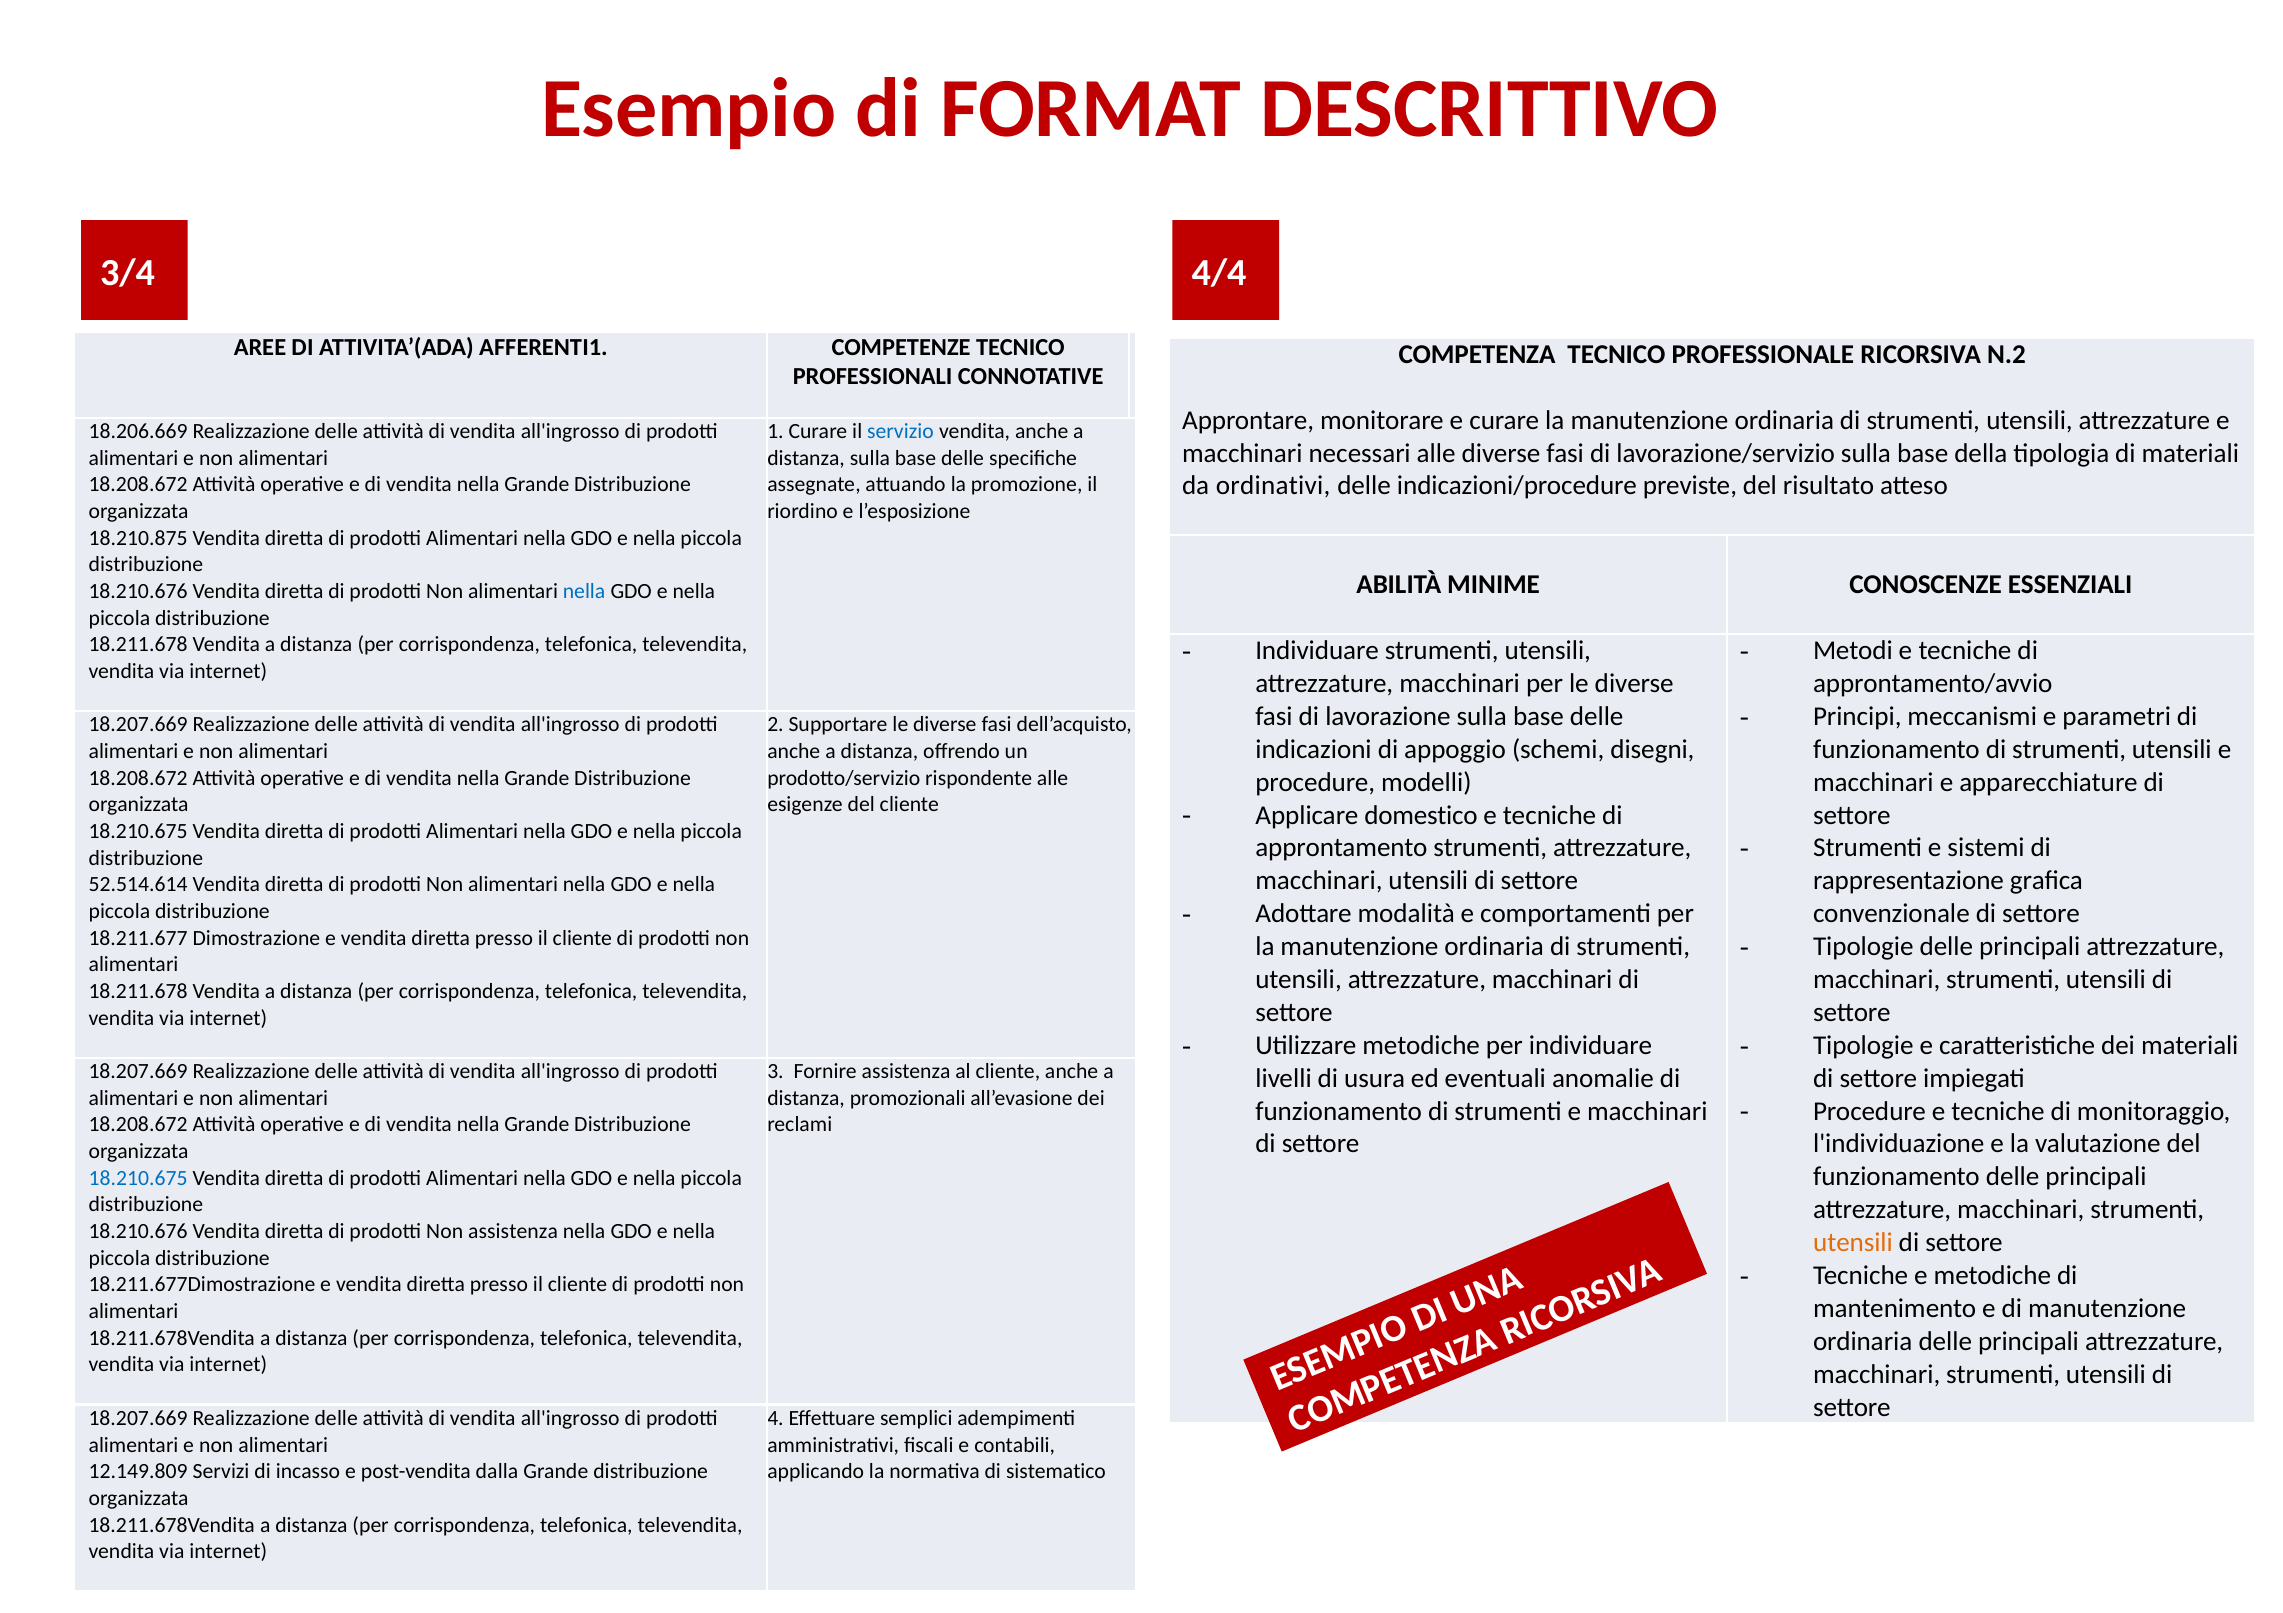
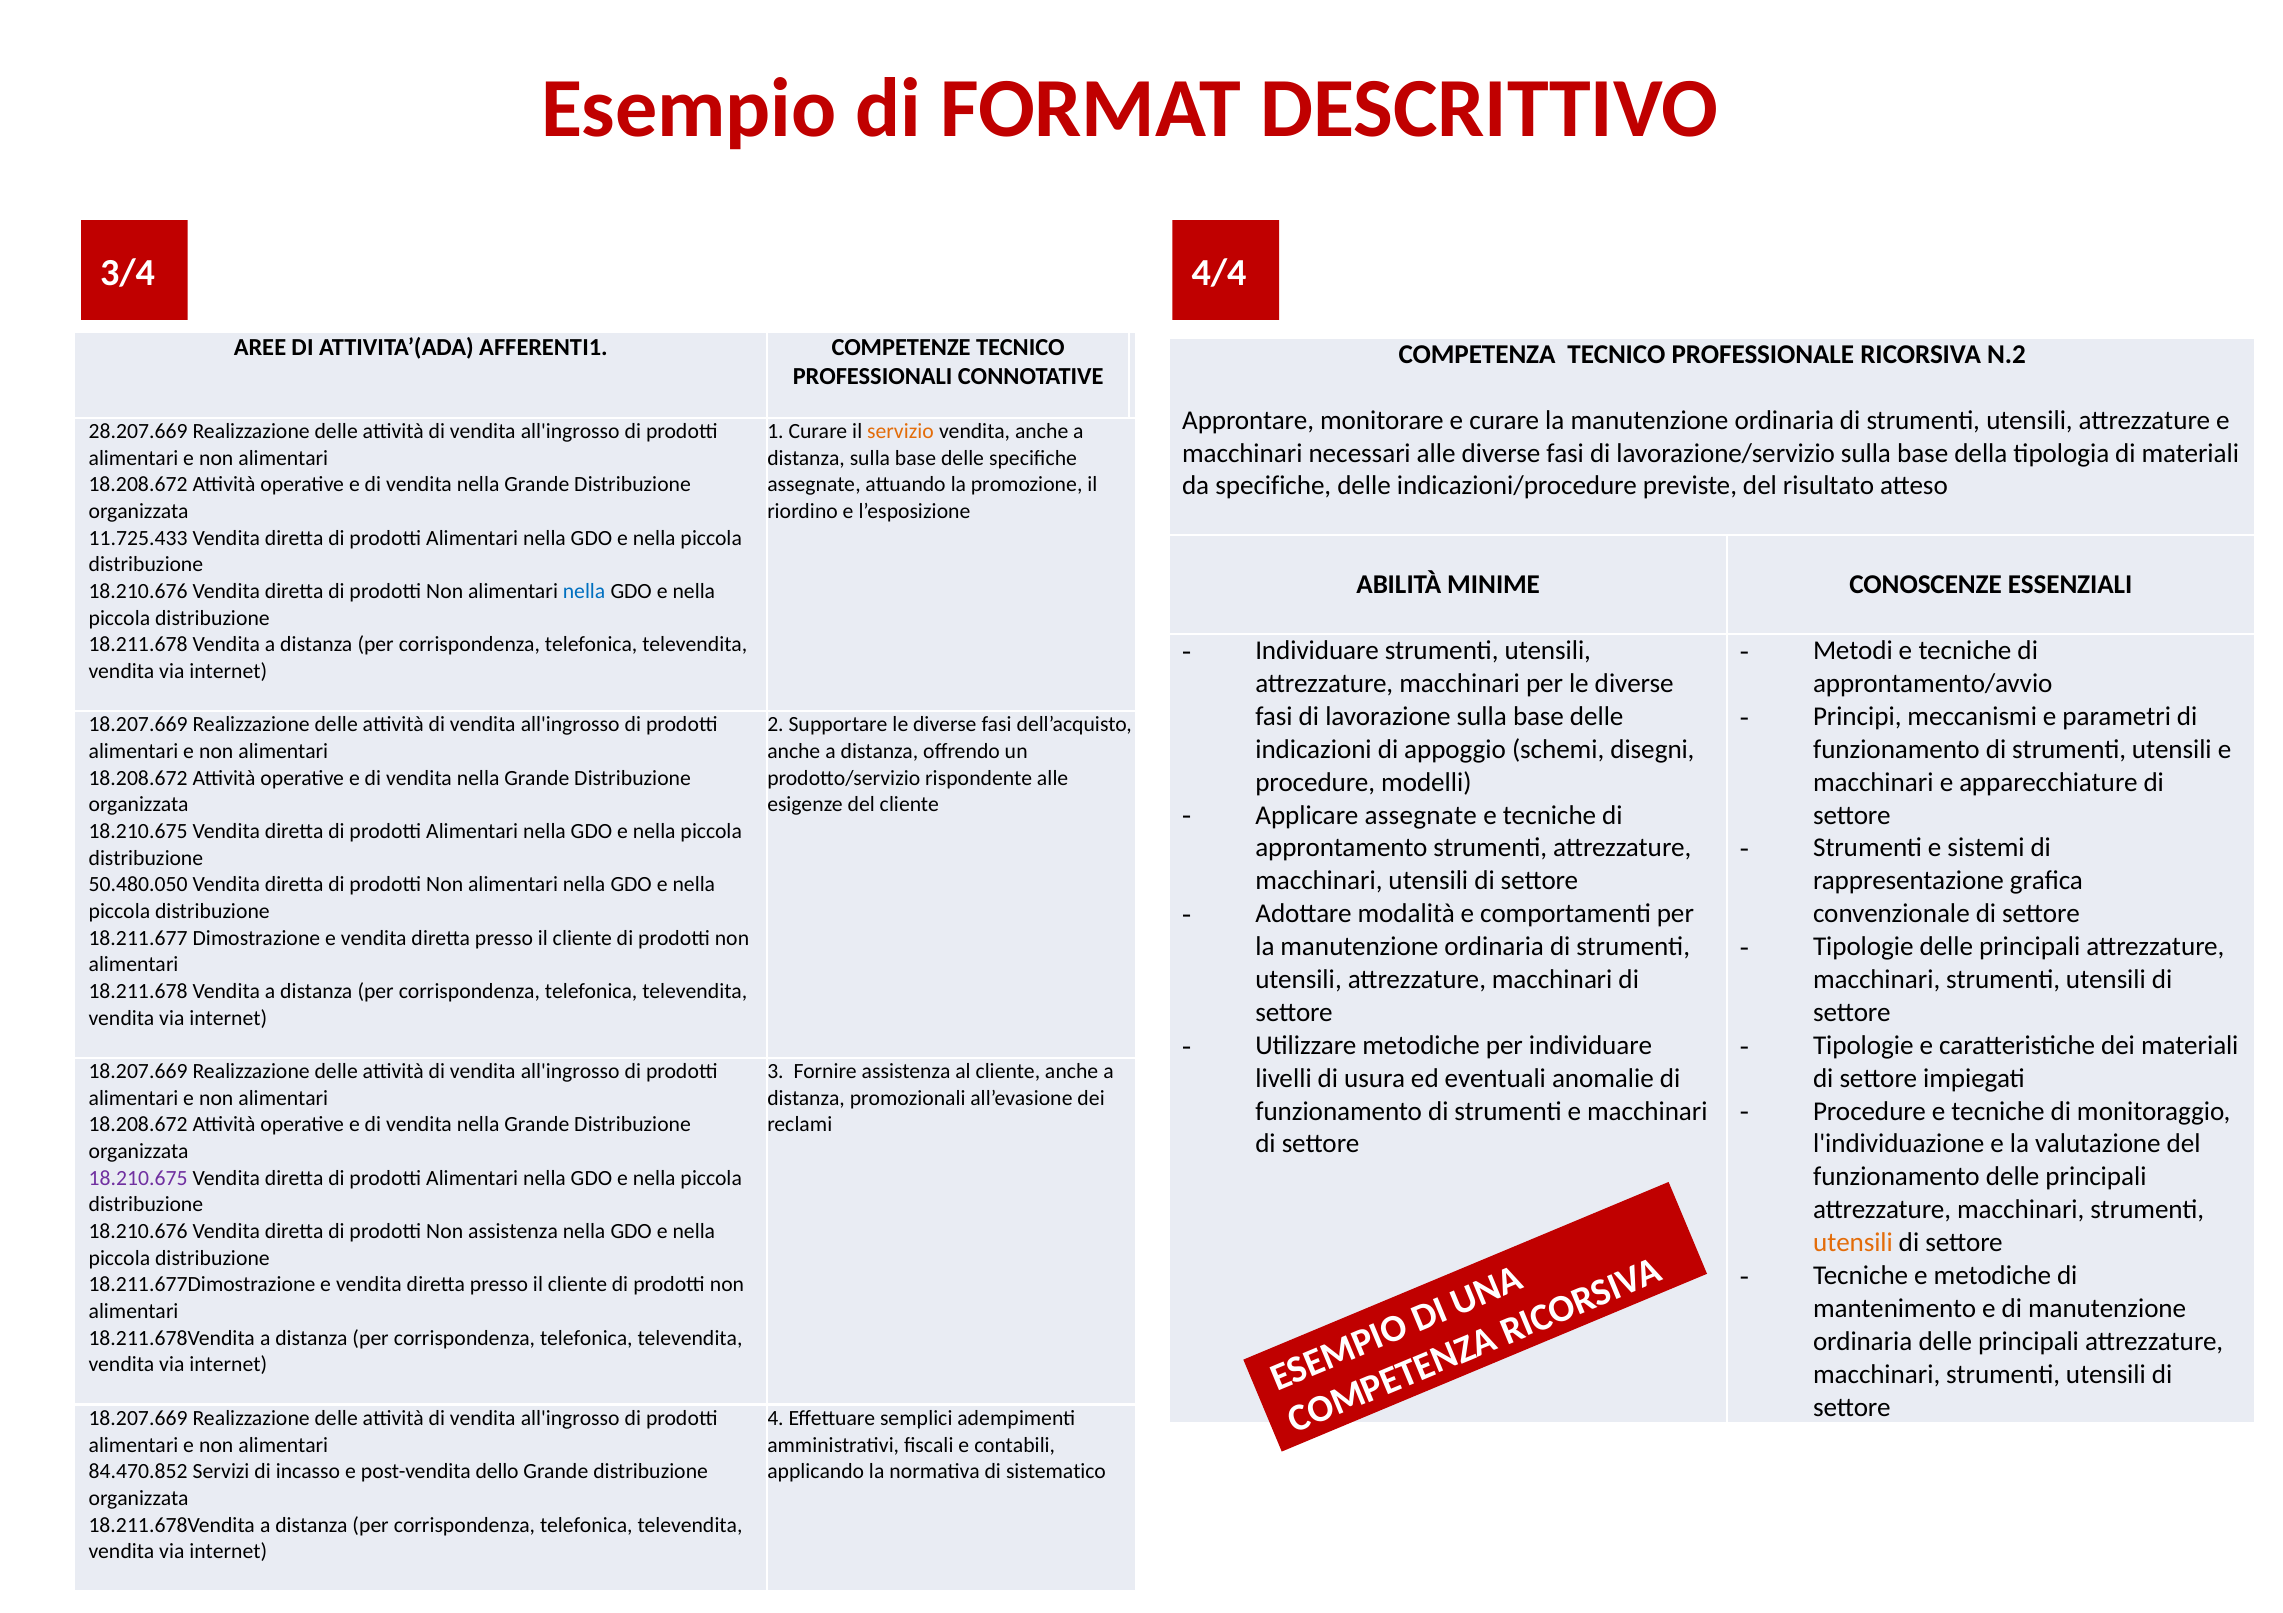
18.206.669: 18.206.669 -> 28.207.669
servizio colour: blue -> orange
da ordinativi: ordinativi -> specifiche
18.210.875: 18.210.875 -> 11.725.433
Applicare domestico: domestico -> assegnate
52.514.614: 52.514.614 -> 50.480.050
18.210.675 at (138, 1178) colour: blue -> purple
12.149.809: 12.149.809 -> 84.470.852
dalla: dalla -> dello
